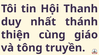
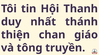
cùng: cùng -> chan
